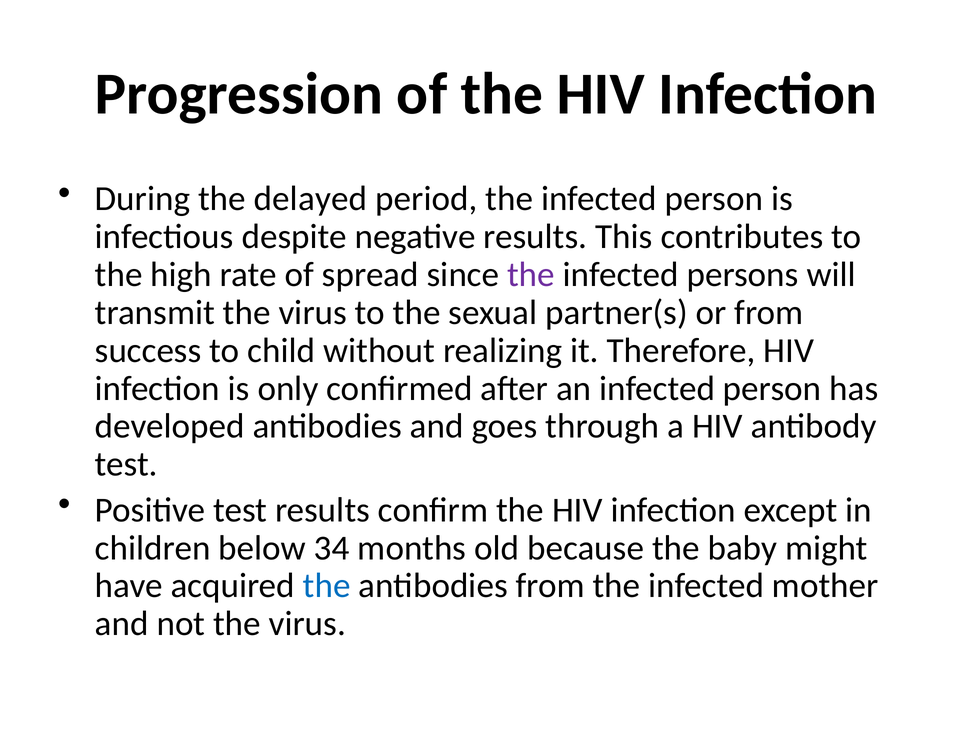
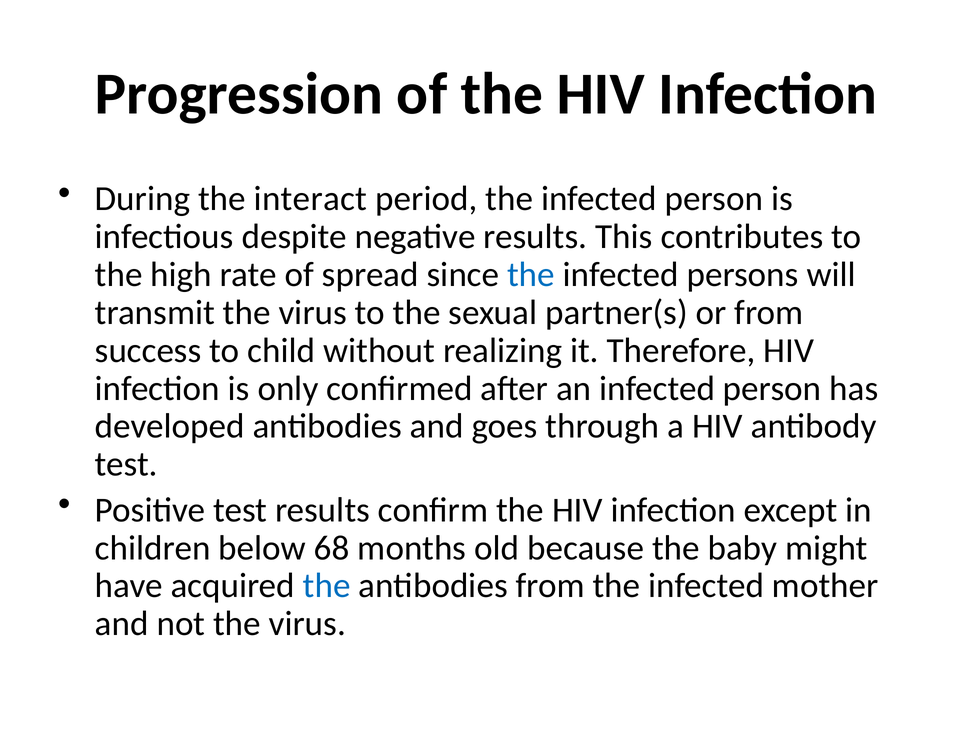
delayed: delayed -> interact
the at (531, 275) colour: purple -> blue
34: 34 -> 68
